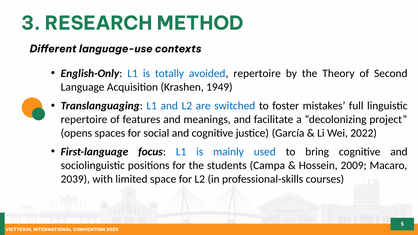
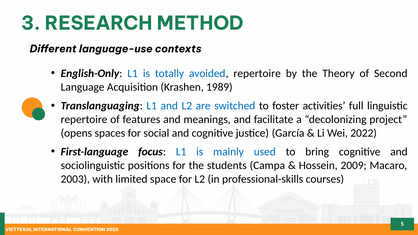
1949: 1949 -> 1989
mistakes: mistakes -> activities
2039: 2039 -> 2003
